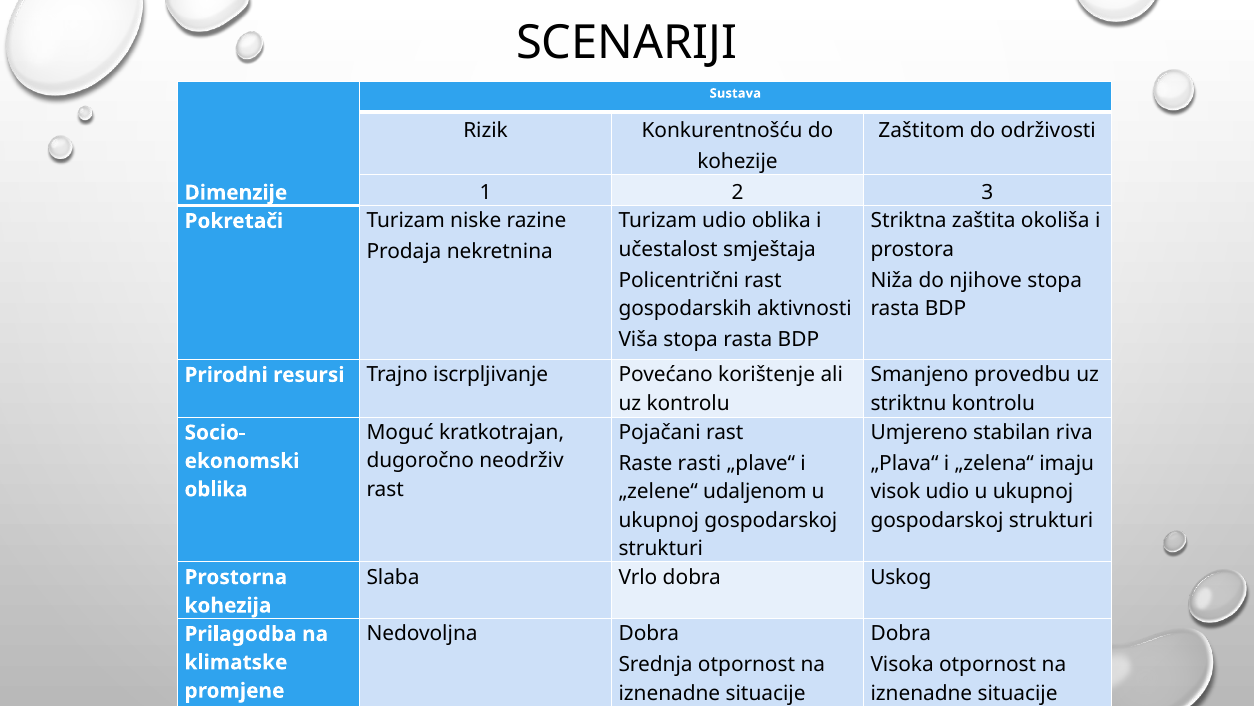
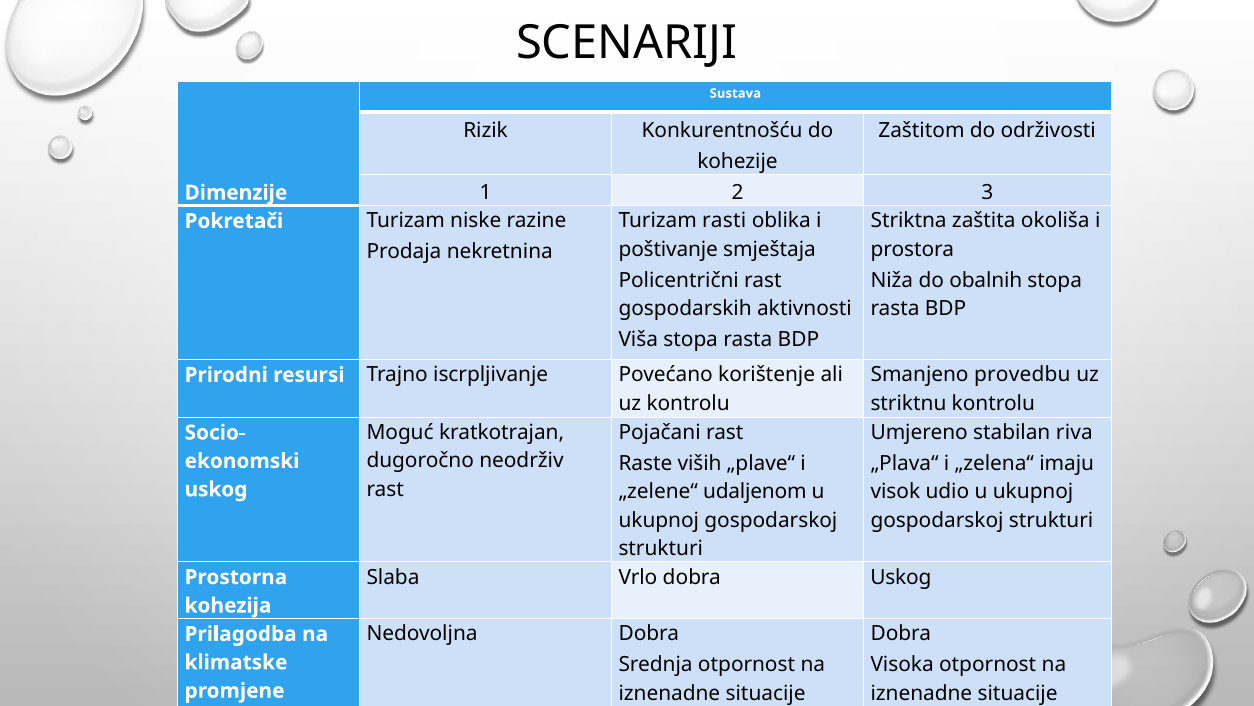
Turizam udio: udio -> rasti
učestalost: učestalost -> poštivanje
njihove: njihove -> obalnih
rasti: rasti -> viših
oblika at (216, 489): oblika -> uskog
